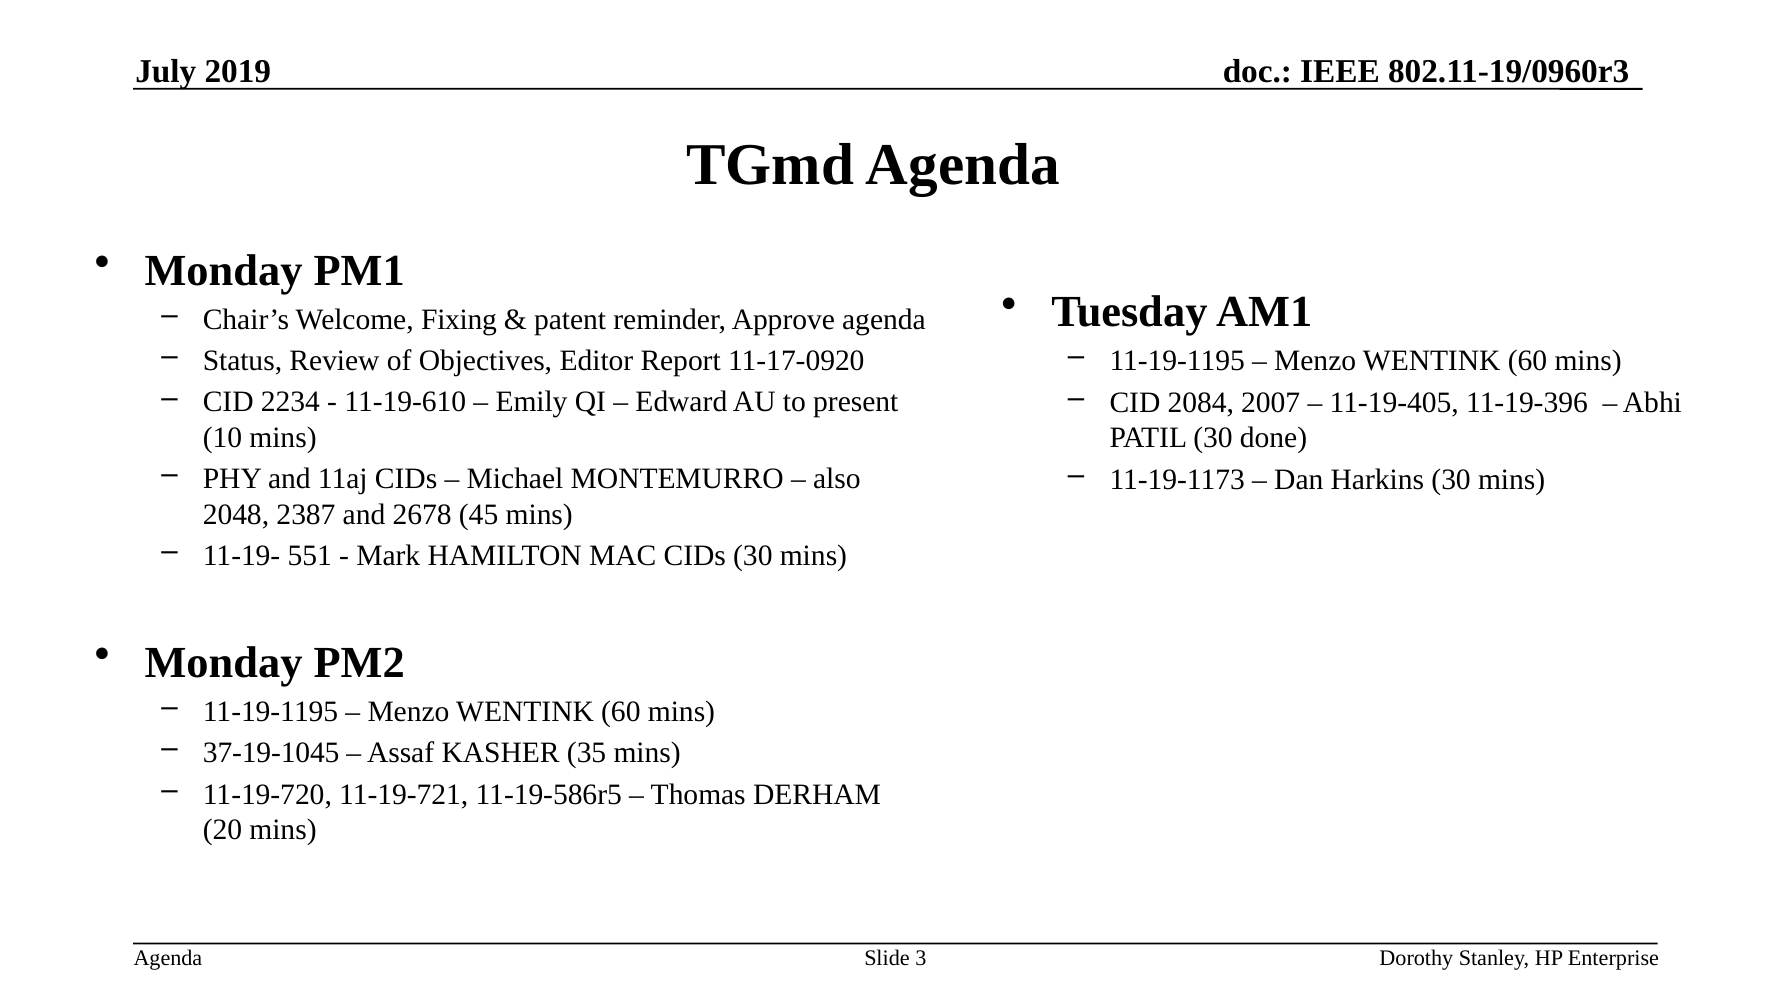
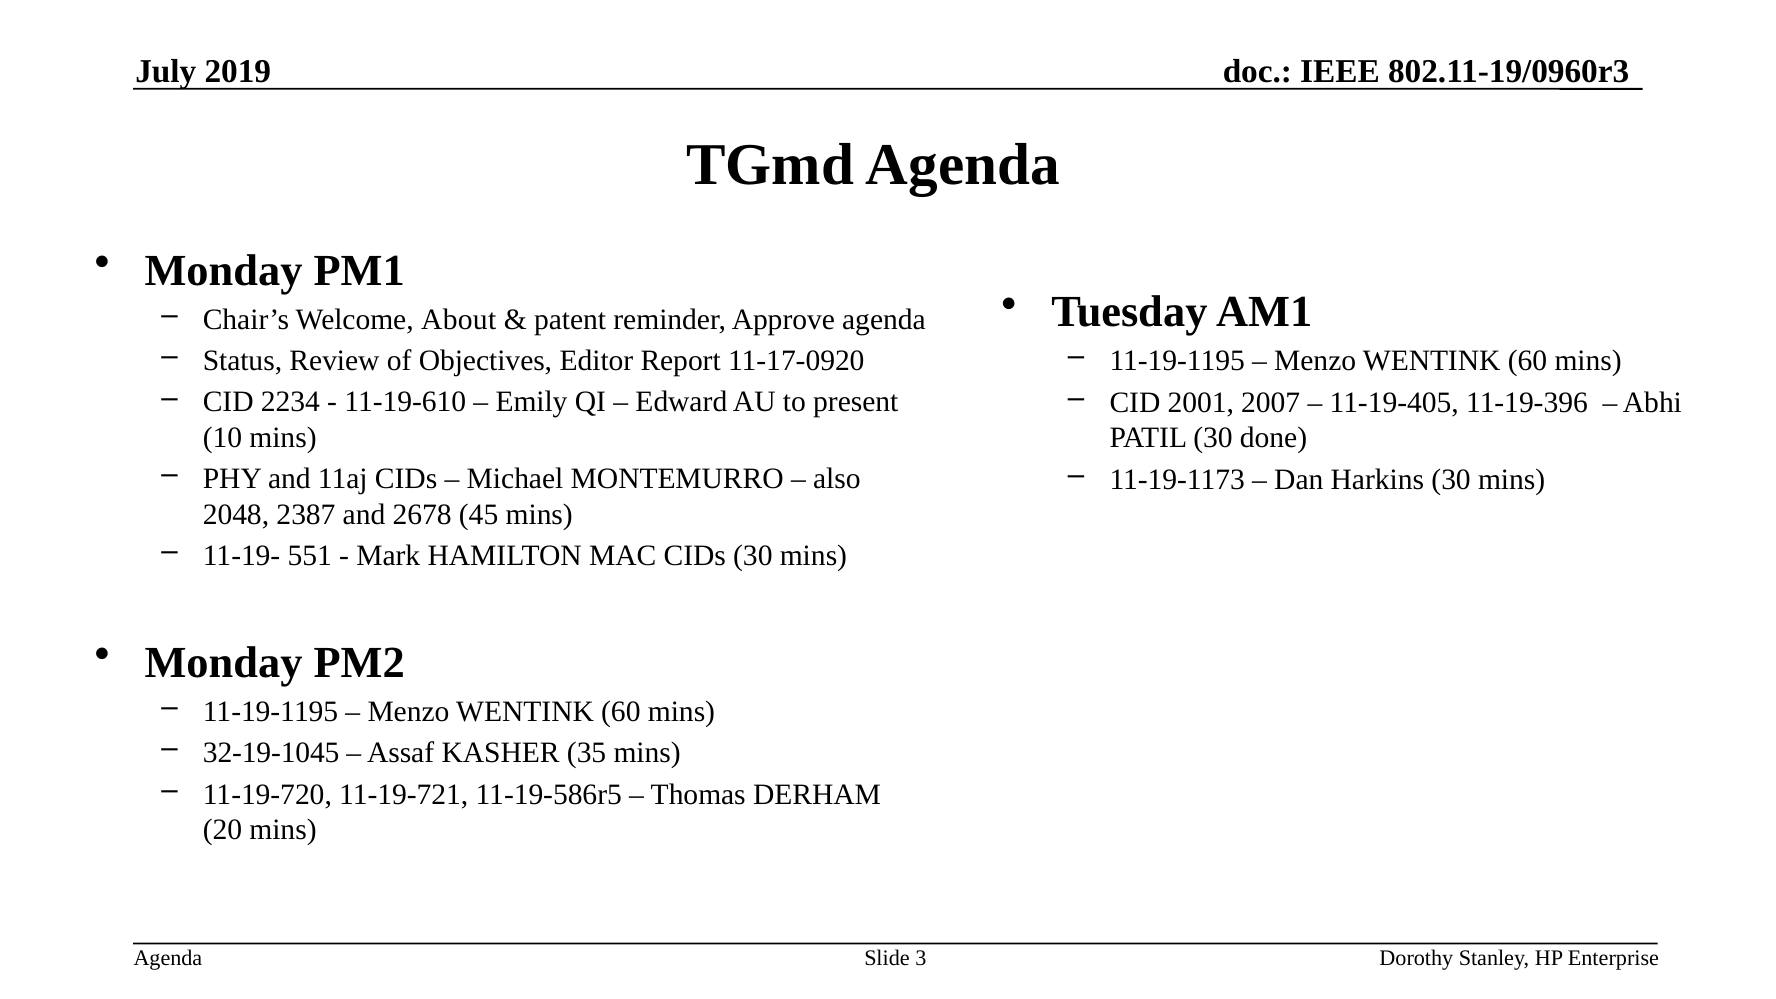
Fixing: Fixing -> About
2084: 2084 -> 2001
37-19-1045: 37-19-1045 -> 32-19-1045
